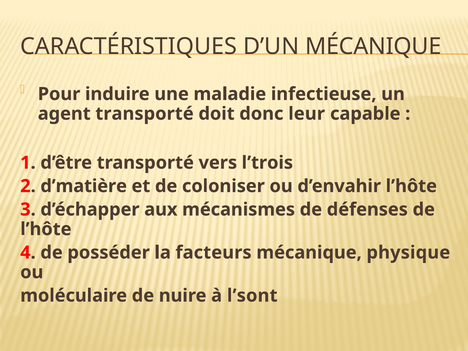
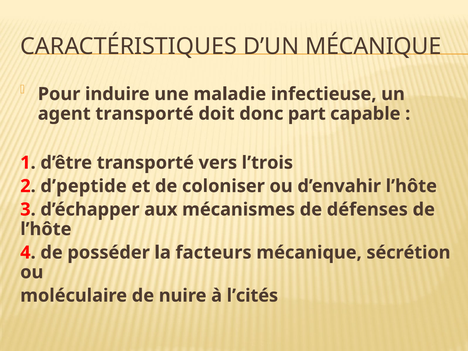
leur: leur -> part
d’matière: d’matière -> d’peptide
physique: physique -> sécrétion
l’sont: l’sont -> l’cités
